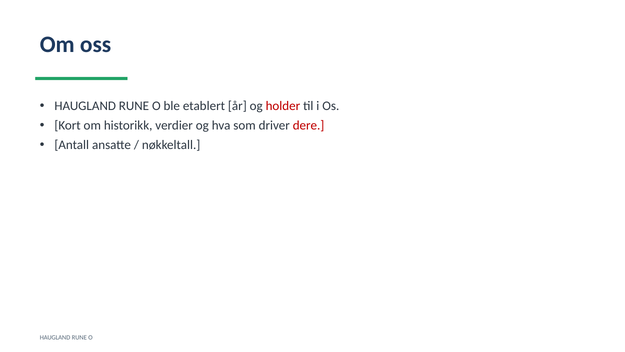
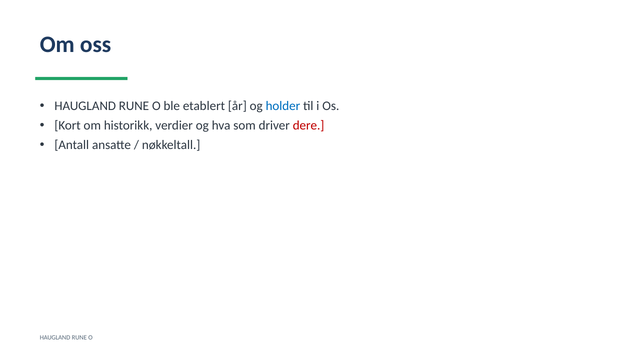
holder colour: red -> blue
